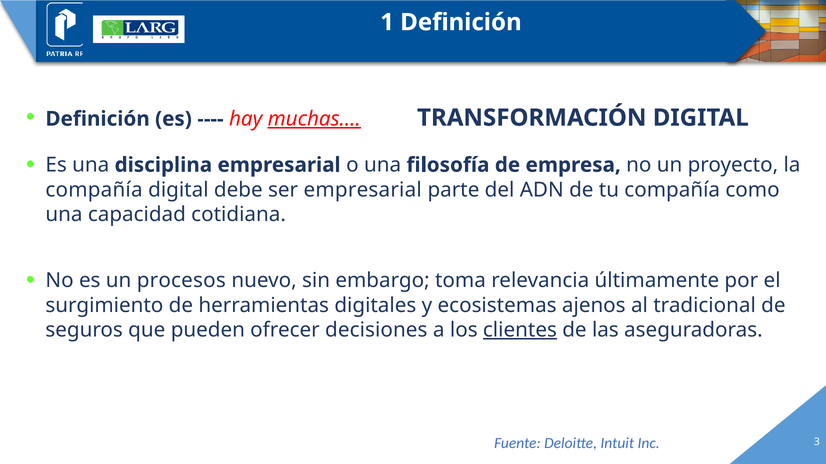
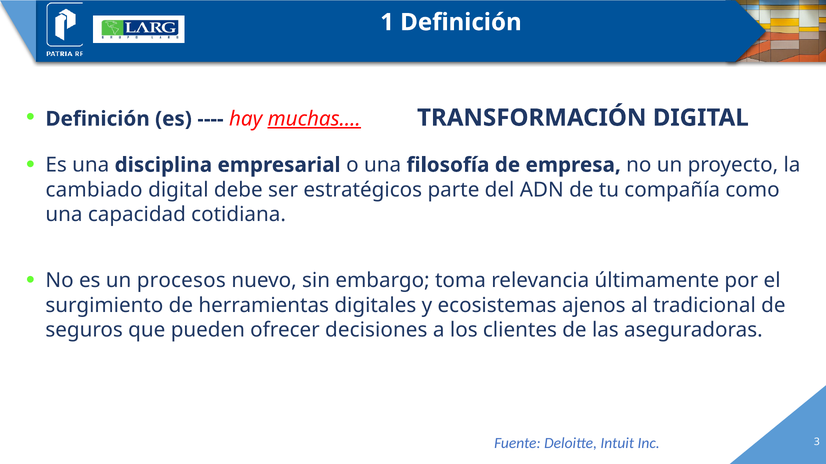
compañía at (94, 190): compañía -> cambiado
ser empresarial: empresarial -> estratégicos
clientes underline: present -> none
